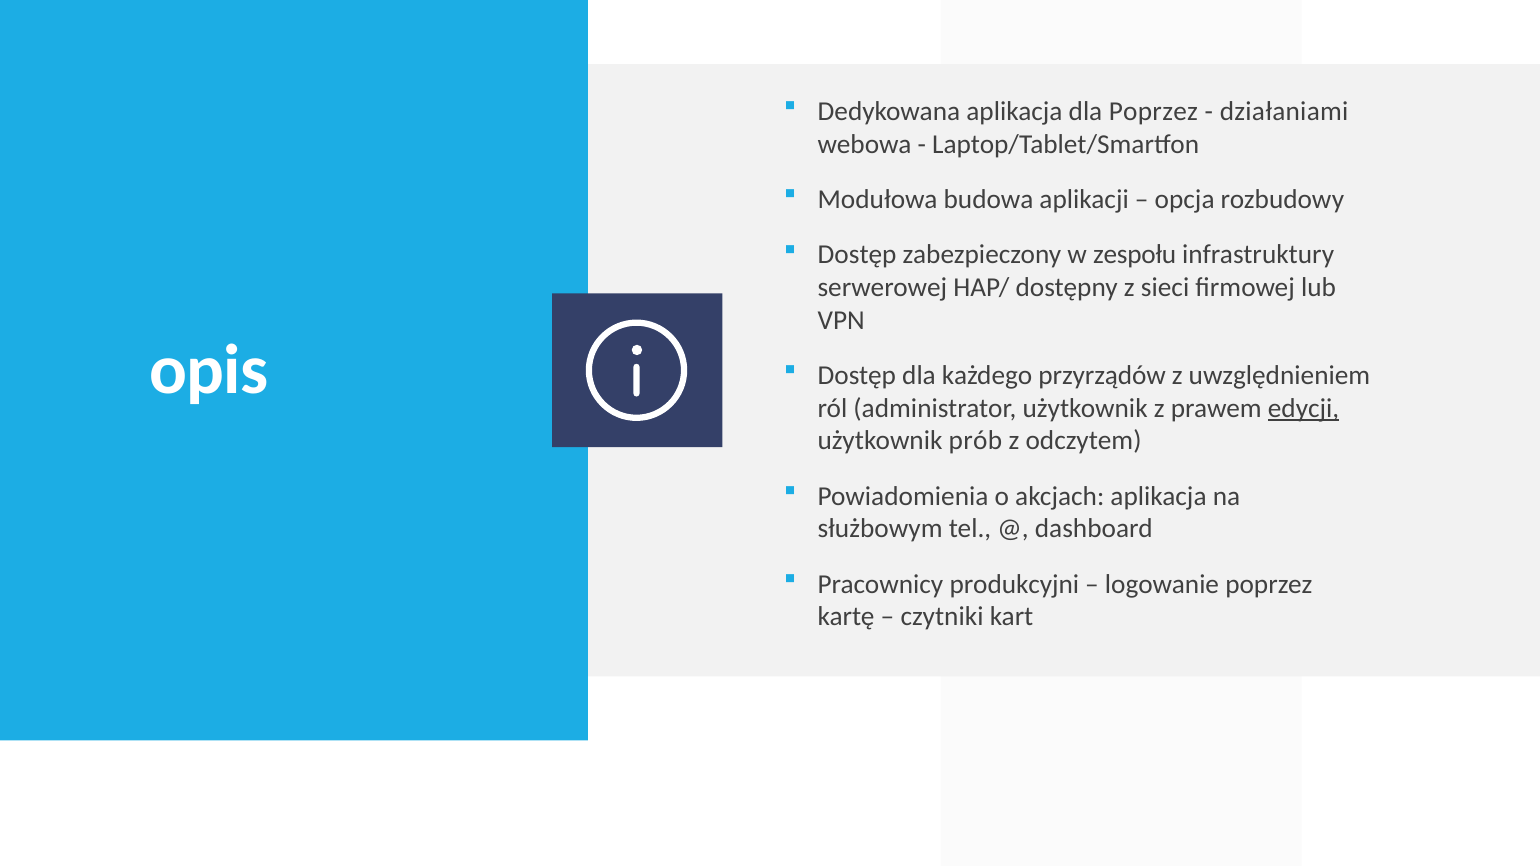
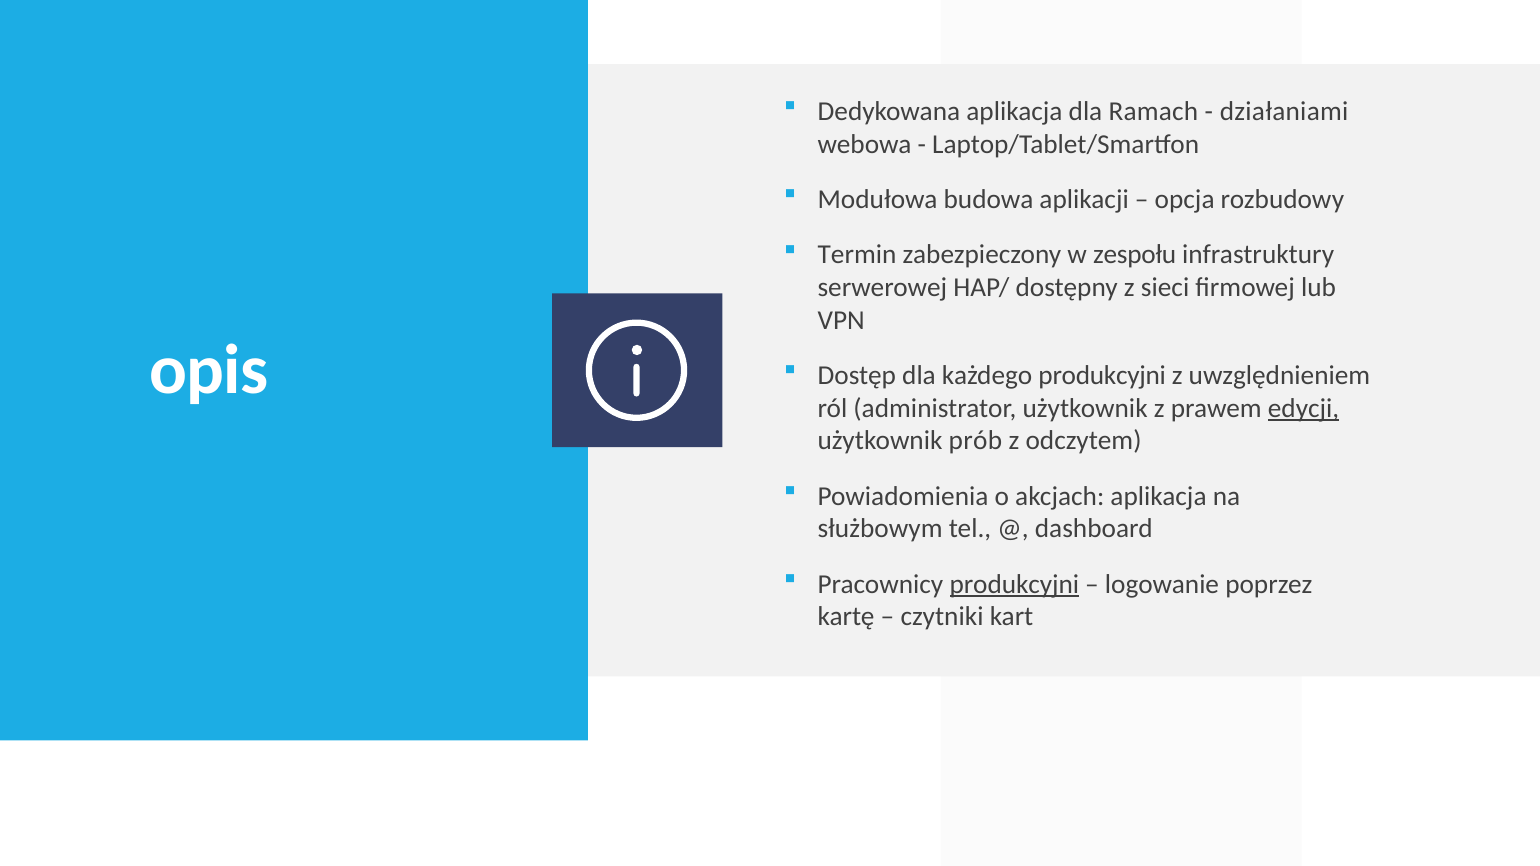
dla Poprzez: Poprzez -> Ramach
Dostęp at (857, 255): Dostęp -> Termin
każdego przyrządów: przyrządów -> produkcyjni
produkcyjni at (1014, 584) underline: none -> present
